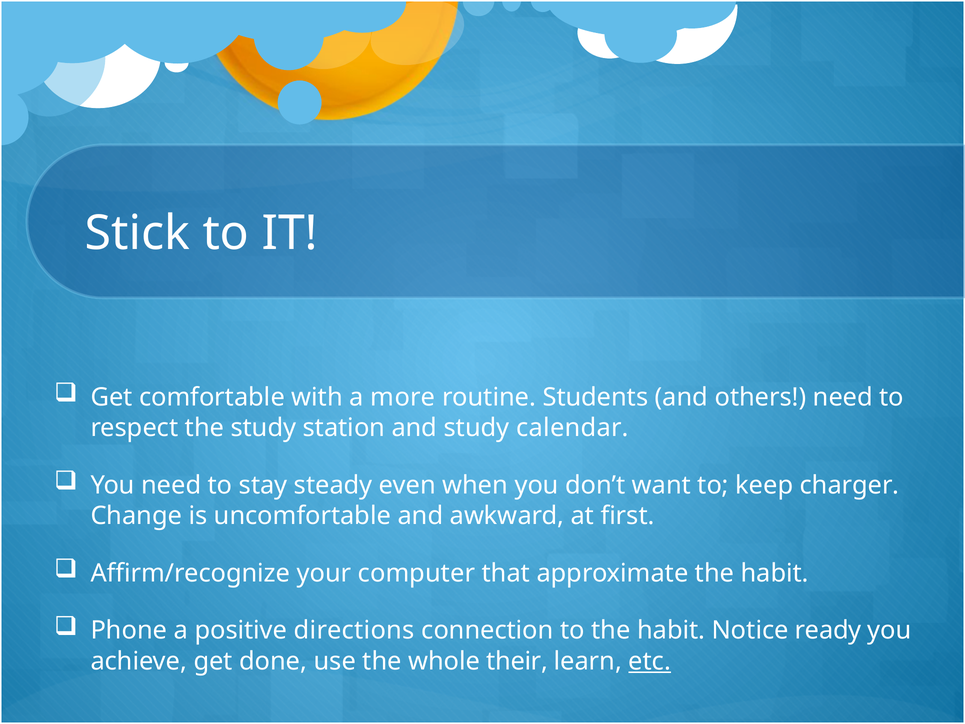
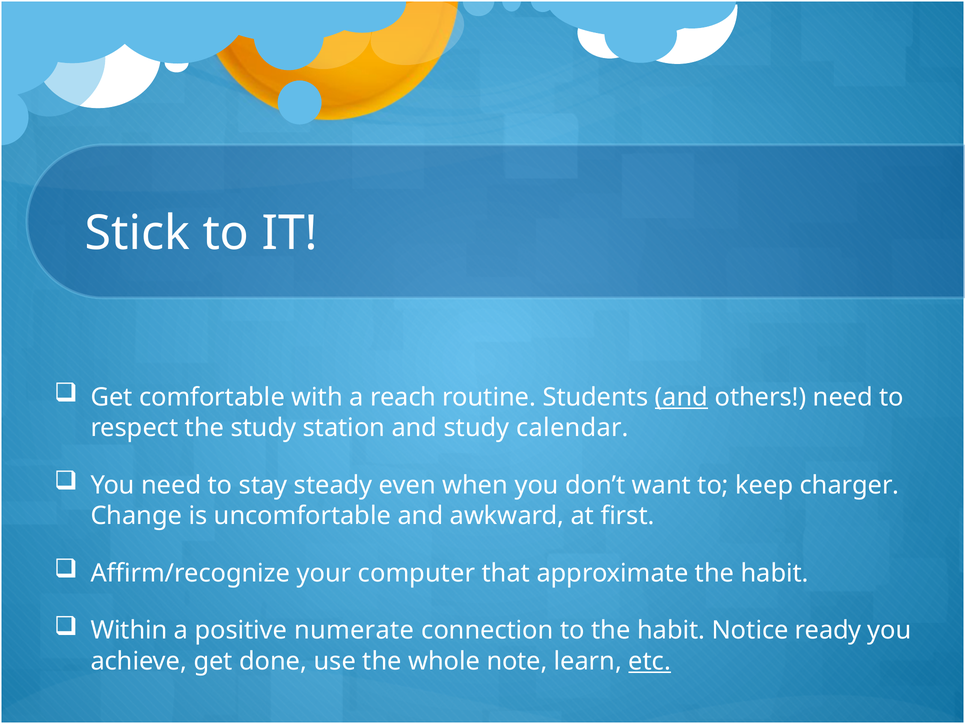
more: more -> reach
and at (681, 397) underline: none -> present
Phone: Phone -> Within
directions: directions -> numerate
their: their -> note
